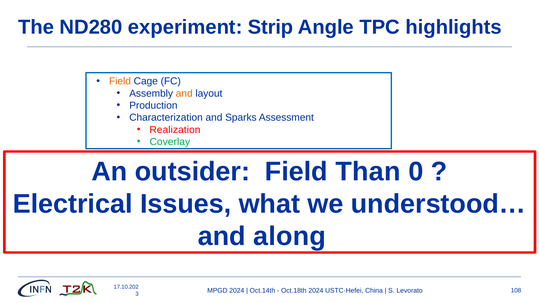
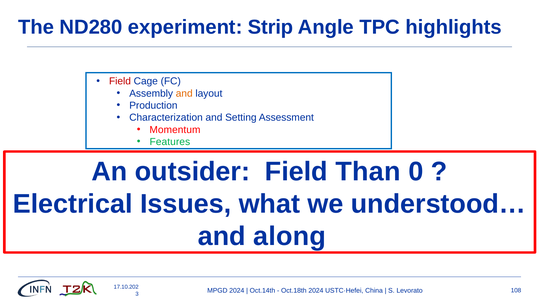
Field at (120, 81) colour: orange -> red
Sparks: Sparks -> Setting
Realization: Realization -> Momentum
Coverlay: Coverlay -> Features
